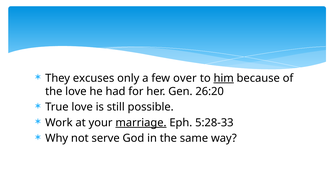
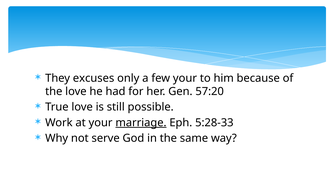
few over: over -> your
him underline: present -> none
26:20: 26:20 -> 57:20
